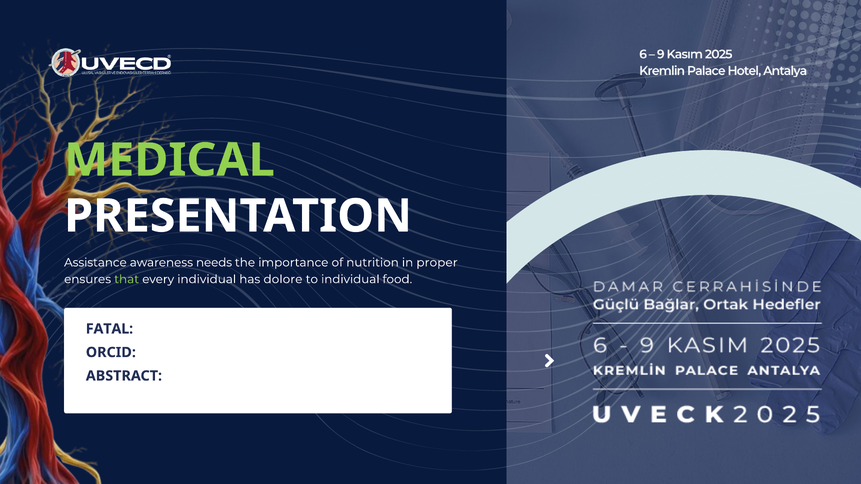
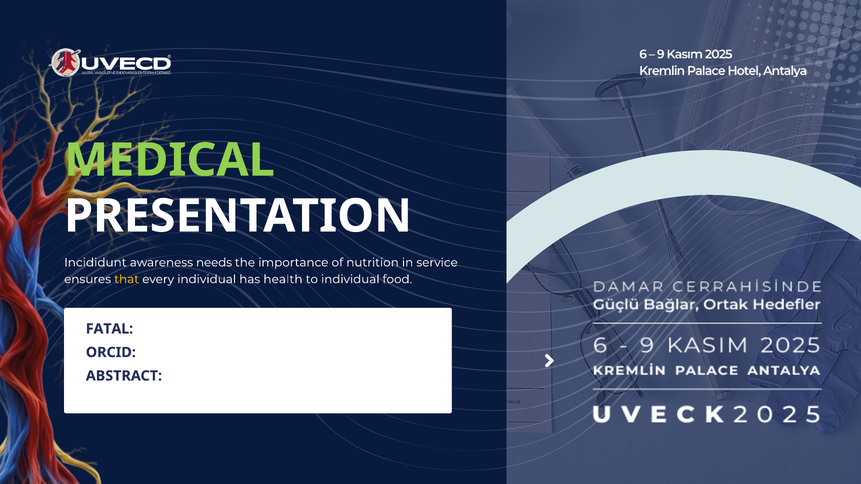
Assistance: Assistance -> Incididunt
proper: proper -> service
that colour: light green -> yellow
dolore: dolore -> health
